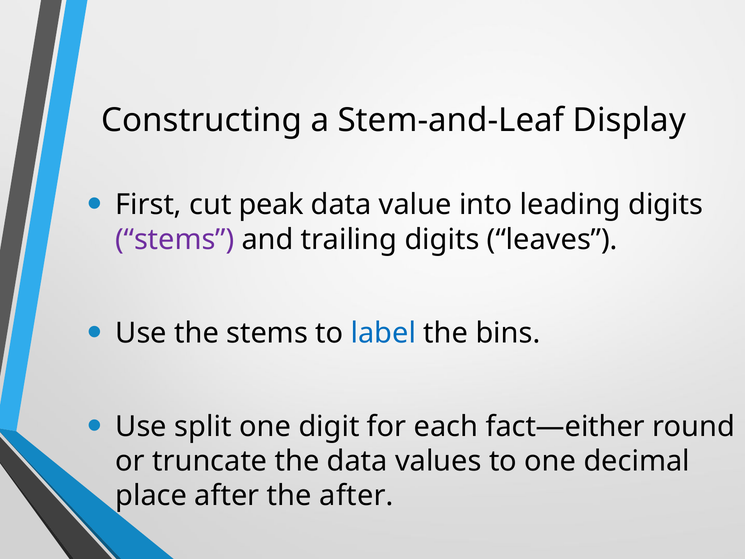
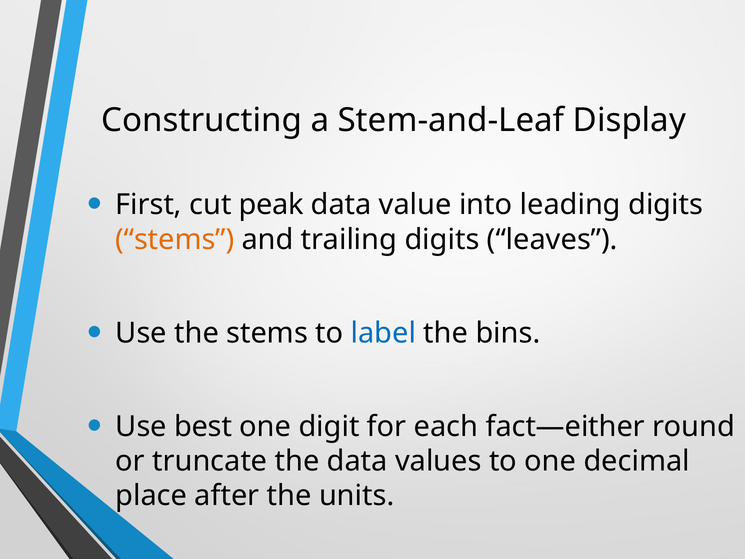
stems at (175, 239) colour: purple -> orange
split: split -> best
the after: after -> units
